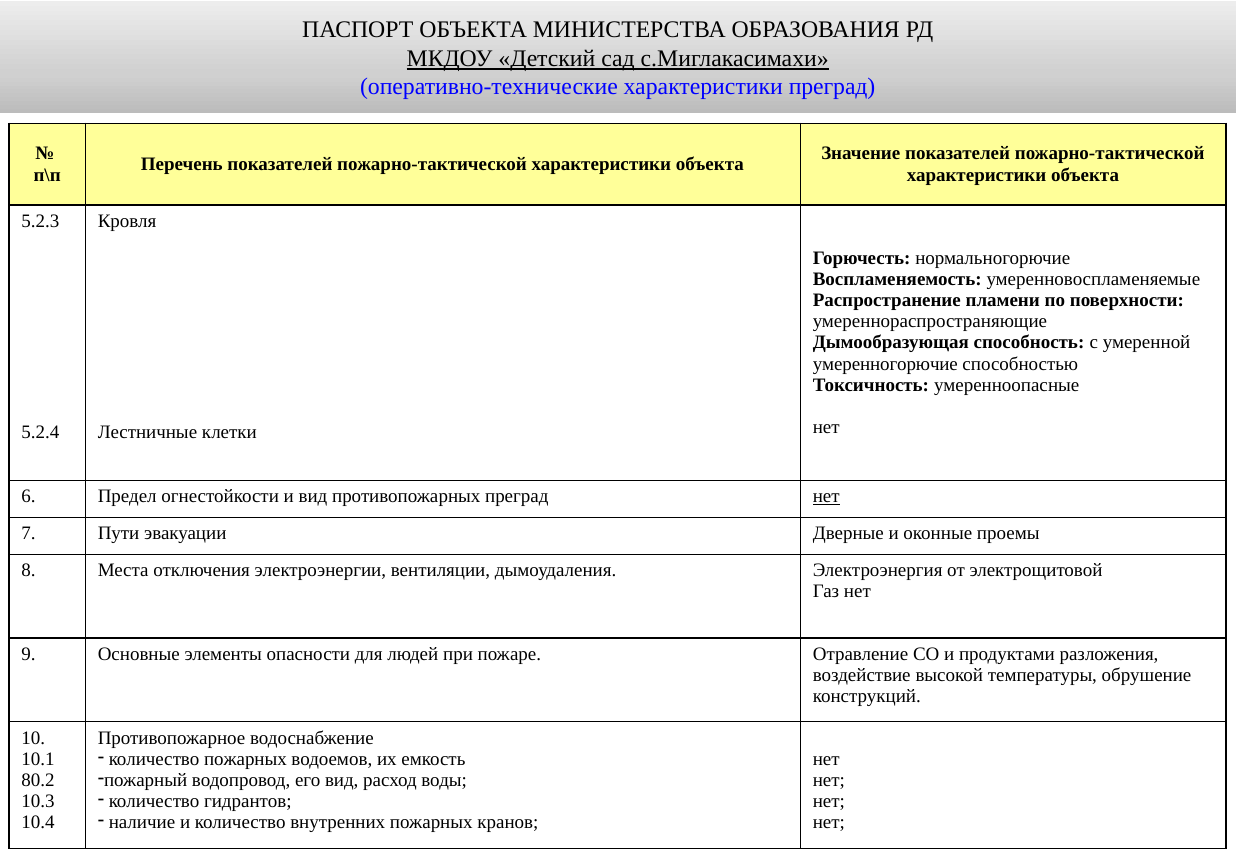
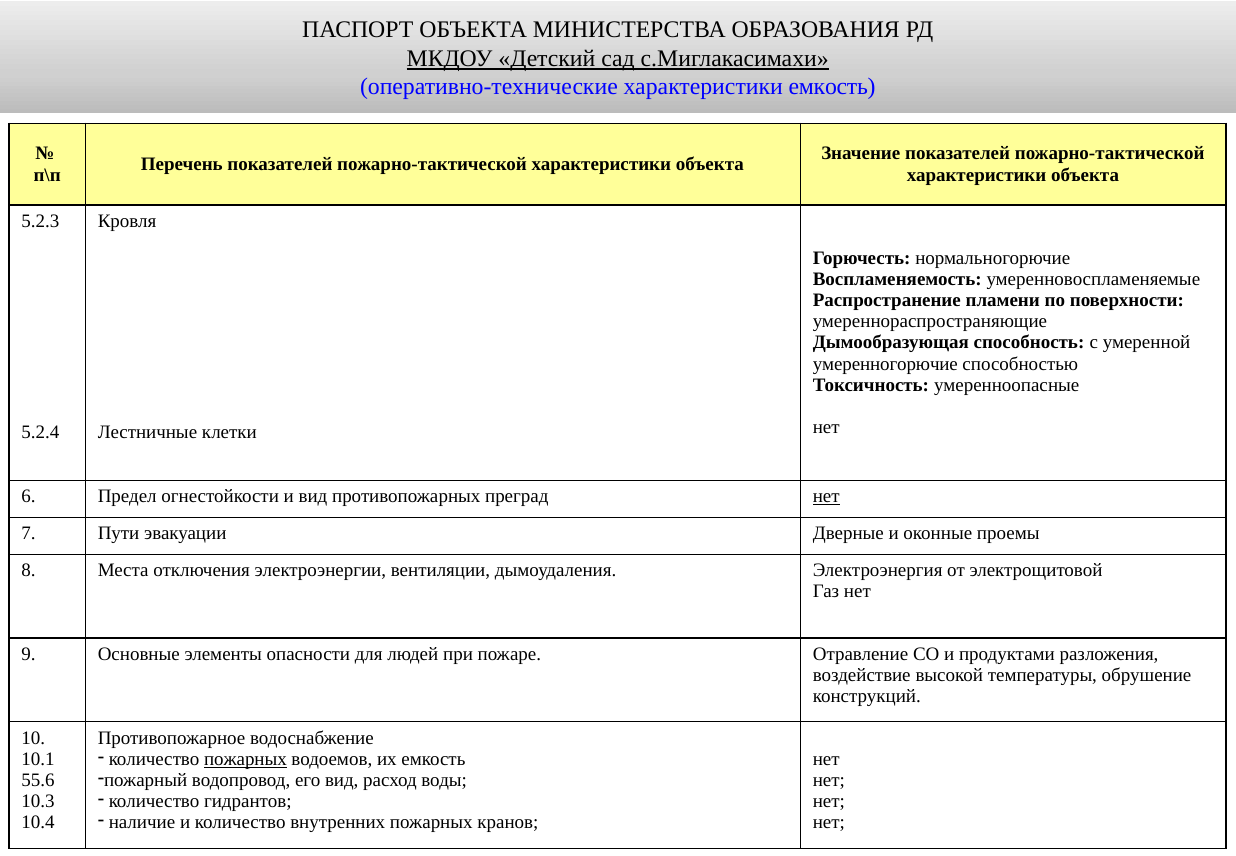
характеристики преград: преград -> емкость
пожарных at (245, 759) underline: none -> present
80.2: 80.2 -> 55.6
